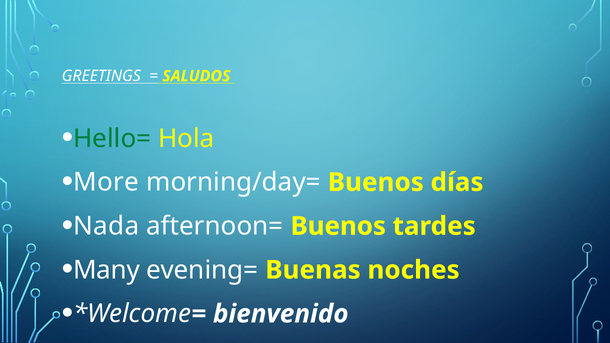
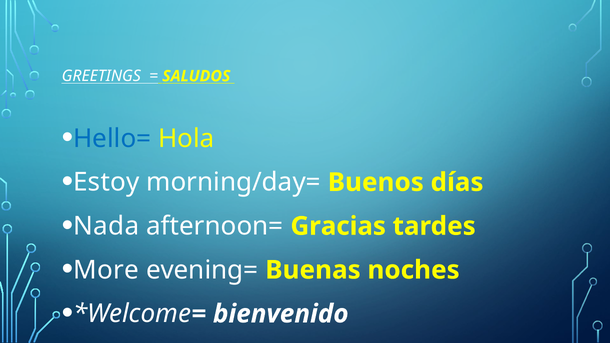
Hello= colour: green -> blue
More: More -> Estoy
afternoon= Buenos: Buenos -> Gracias
Many: Many -> More
